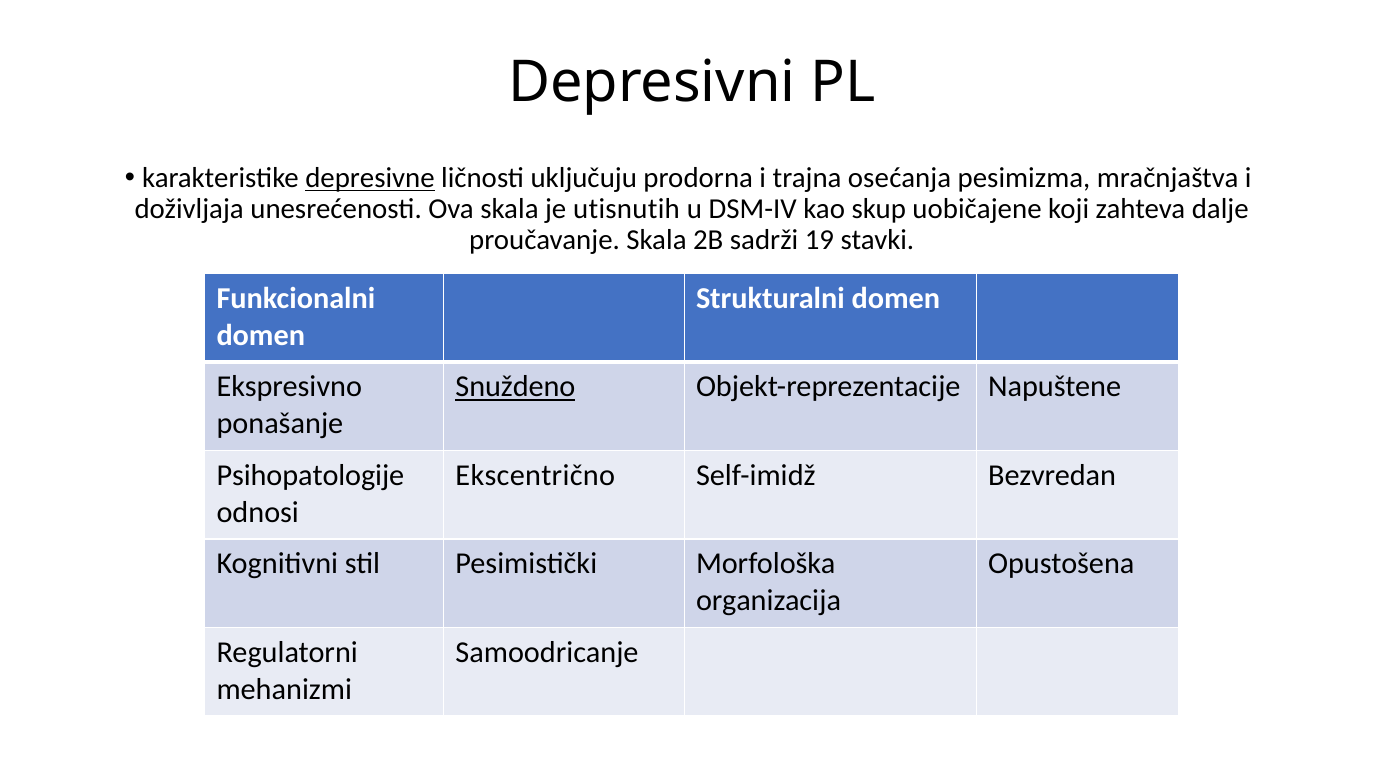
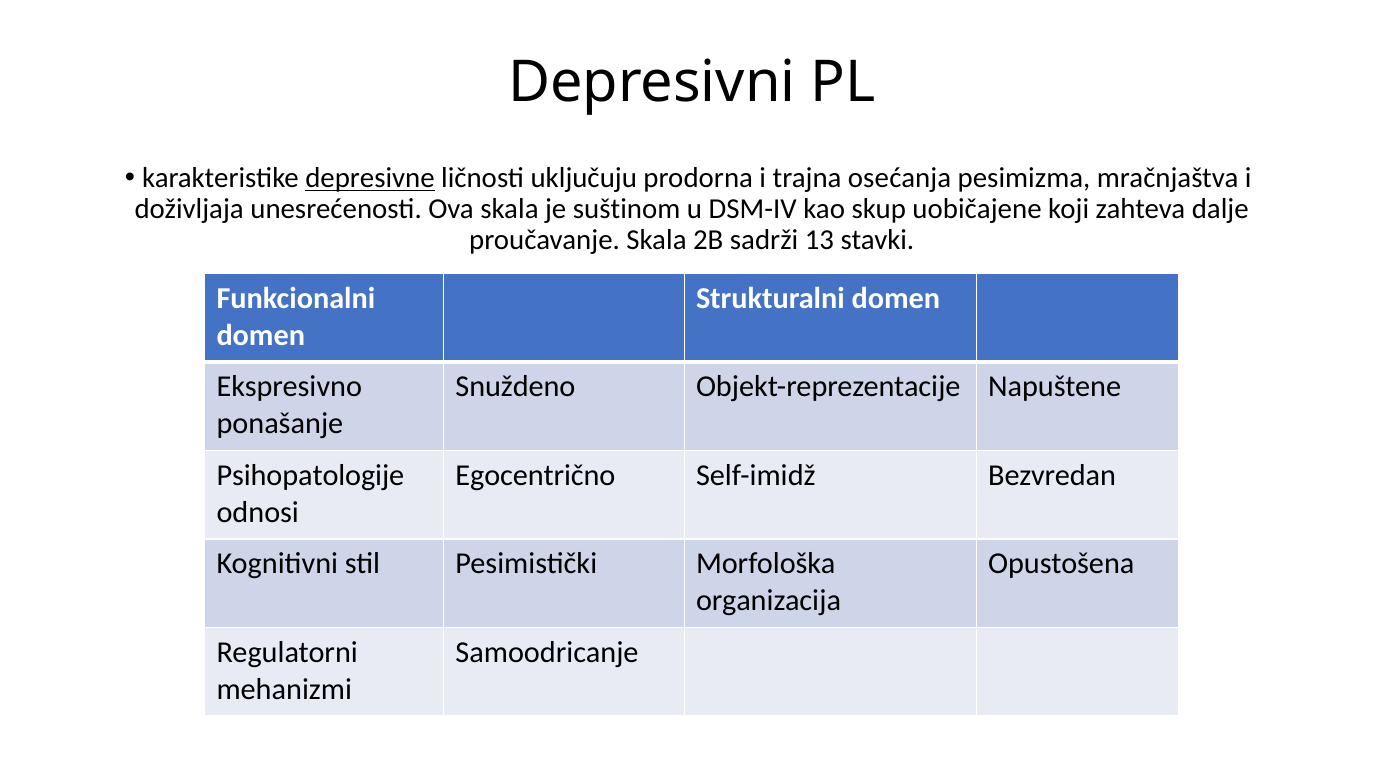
utisnutih: utisnutih -> suštinom
19: 19 -> 13
Snuždeno underline: present -> none
Ekscentrično: Ekscentrično -> Egocentrično
